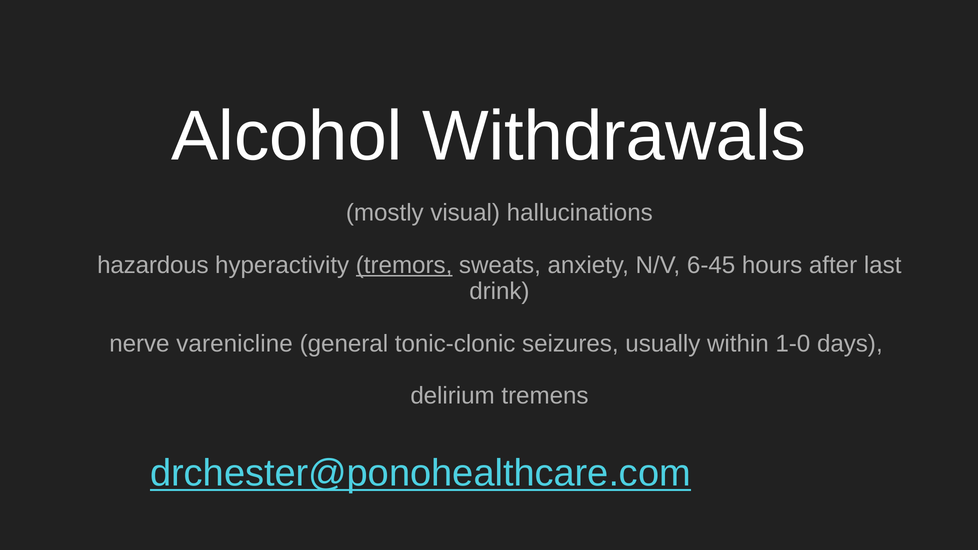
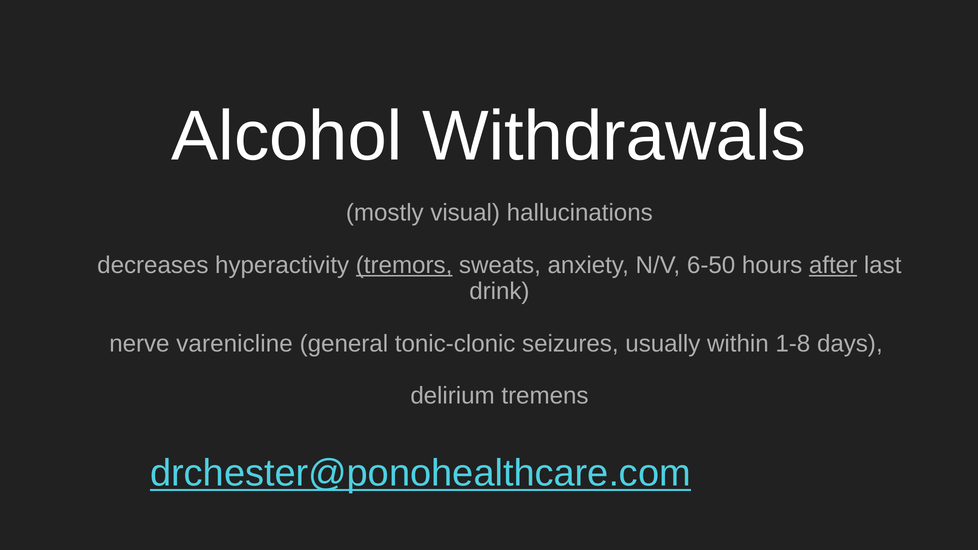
hazardous: hazardous -> decreases
6-45: 6-45 -> 6-50
after underline: none -> present
1-0: 1-0 -> 1-8
